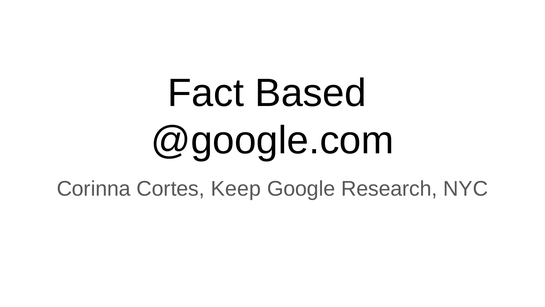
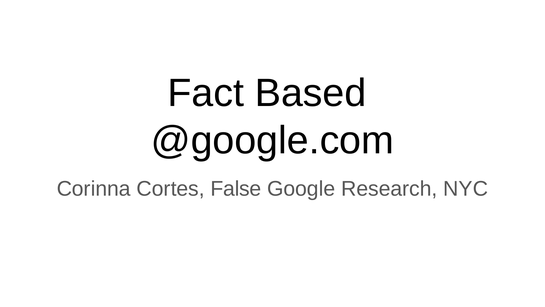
Keep: Keep -> False
